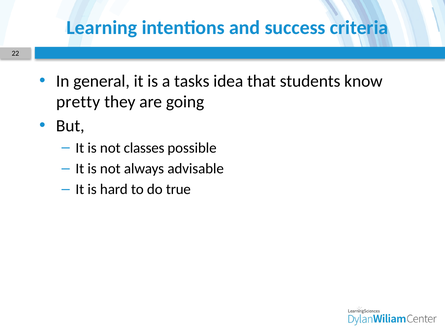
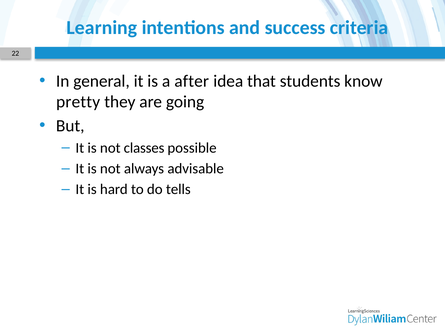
tasks: tasks -> after
true: true -> tells
